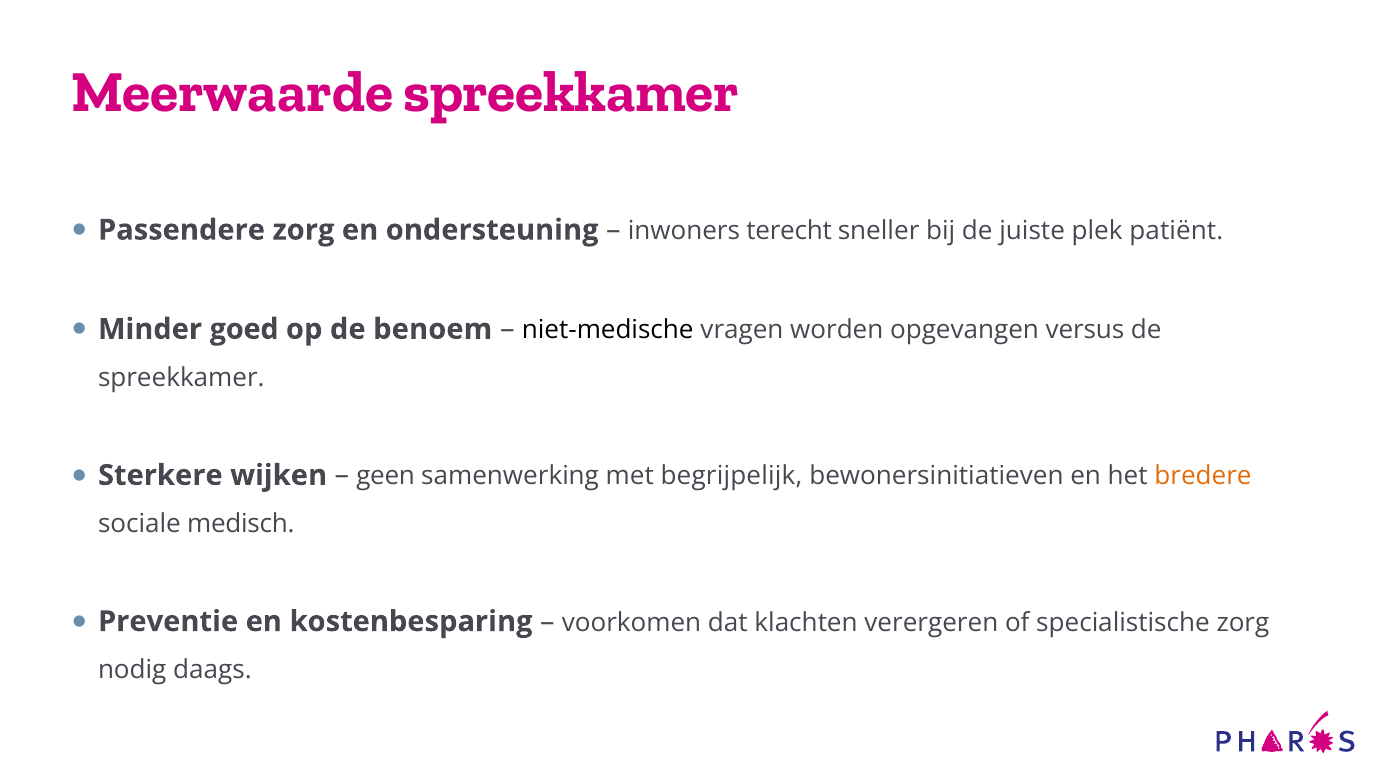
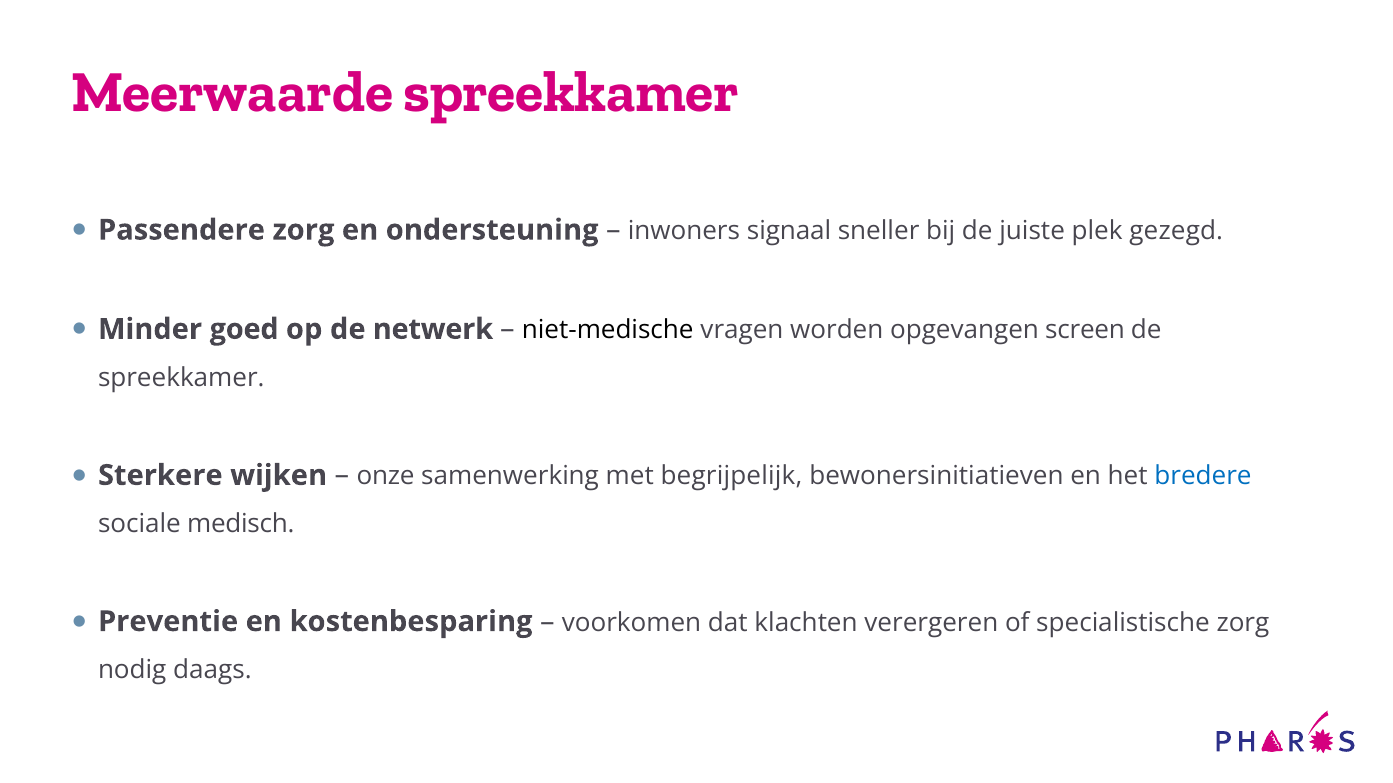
terecht: terecht -> signaal
patiënt: patiënt -> gezegd
benoem: benoem -> netwerk
versus: versus -> screen
geen: geen -> onze
bredere colour: orange -> blue
